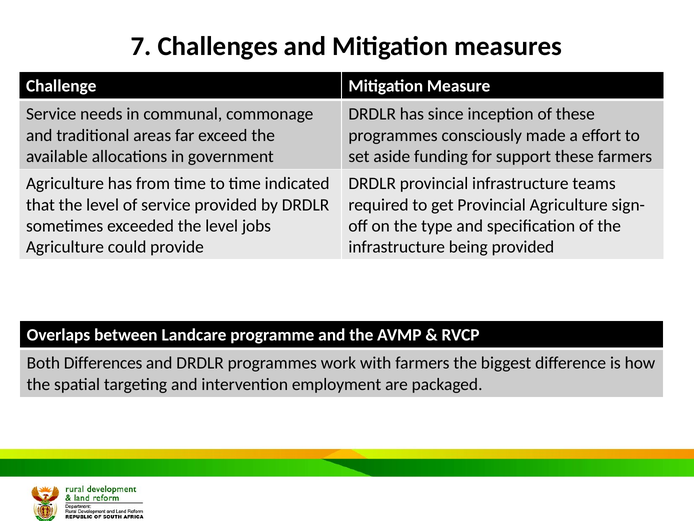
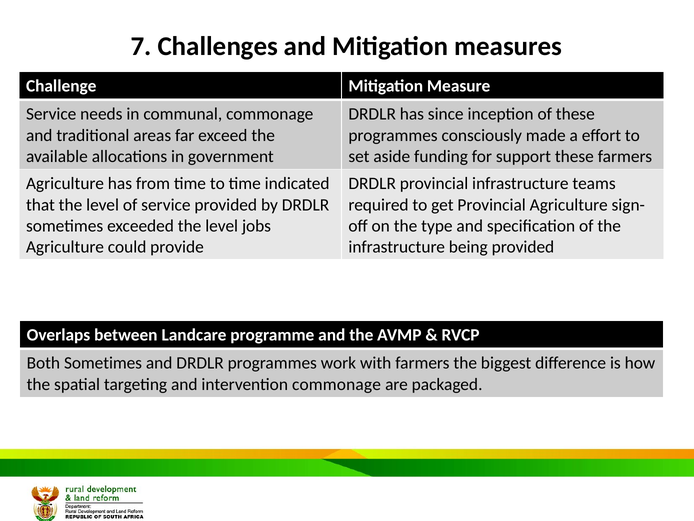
Both Differences: Differences -> Sometimes
intervention employment: employment -> commonage
